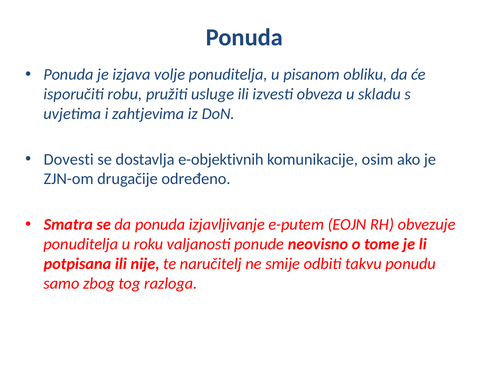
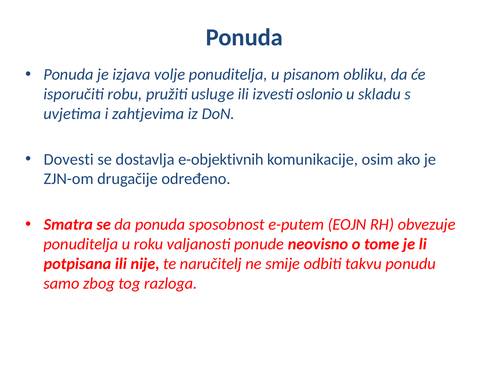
obveza: obveza -> oslonio
izjavljivanje: izjavljivanje -> sposobnost
